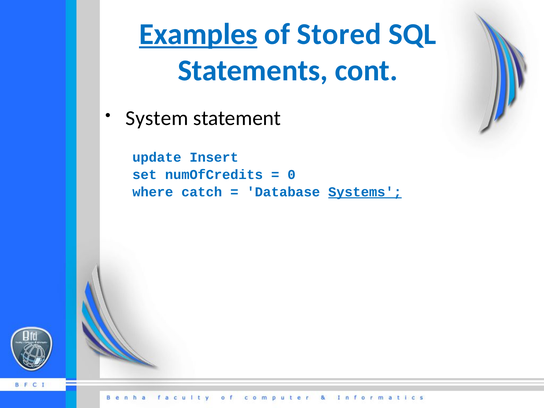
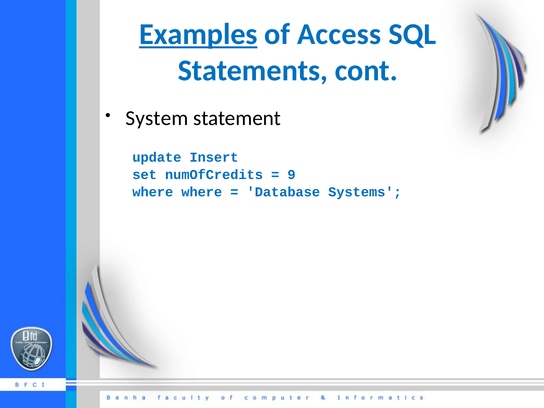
Stored: Stored -> Access
0: 0 -> 9
where catch: catch -> where
Systems underline: present -> none
